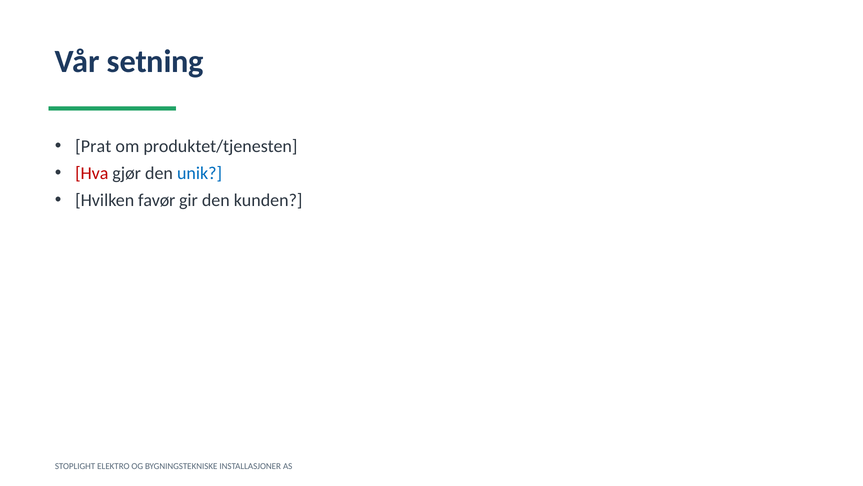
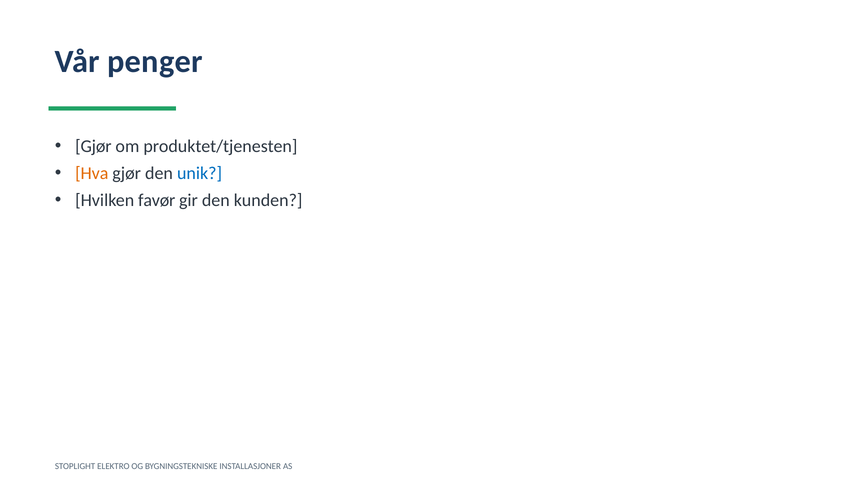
setning: setning -> penger
Prat at (93, 146): Prat -> Gjør
Hva colour: red -> orange
